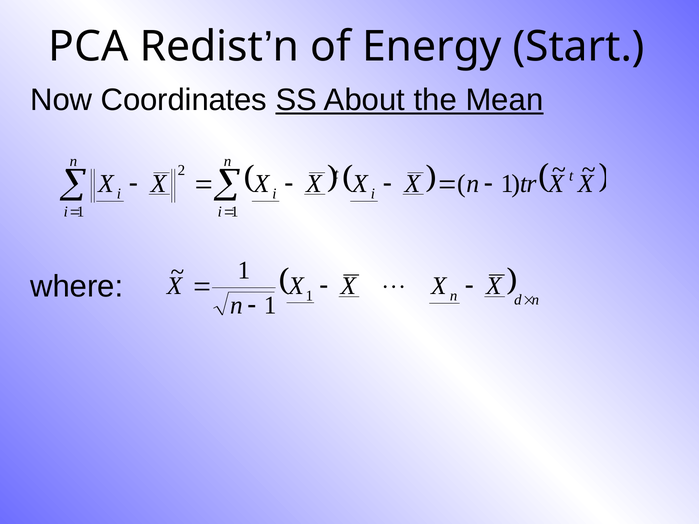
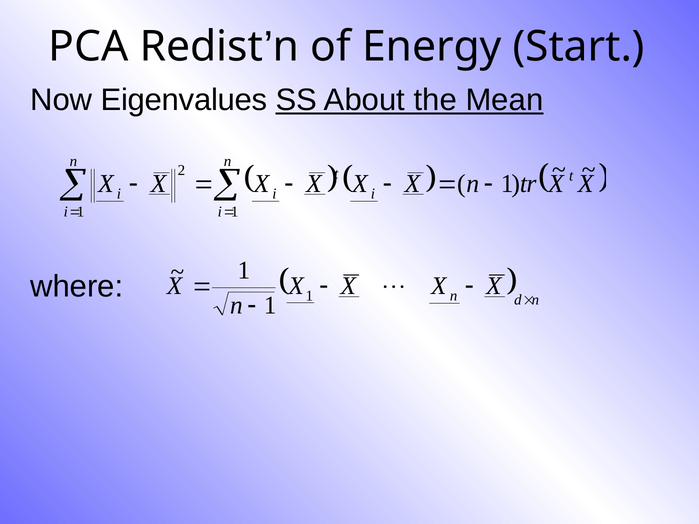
Coordinates: Coordinates -> Eigenvalues
